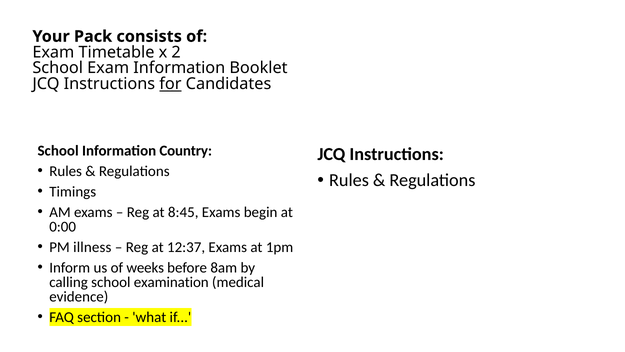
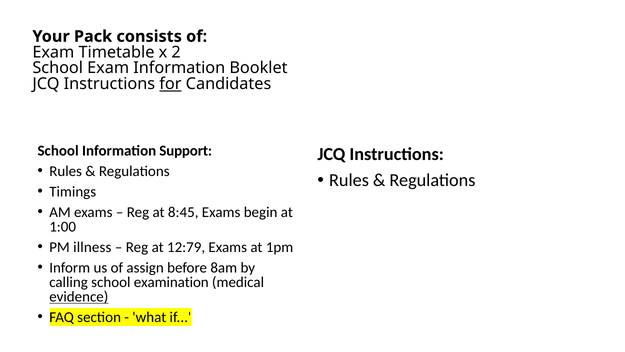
Country: Country -> Support
0:00: 0:00 -> 1:00
12:37: 12:37 -> 12:79
weeks: weeks -> assign
evidence underline: none -> present
